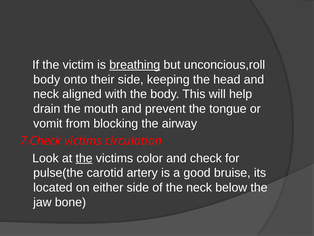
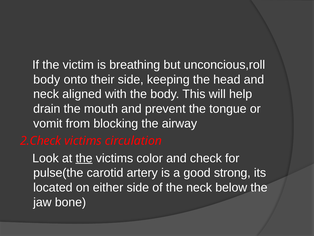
breathing underline: present -> none
7.Check: 7.Check -> 2.Check
bruise: bruise -> strong
